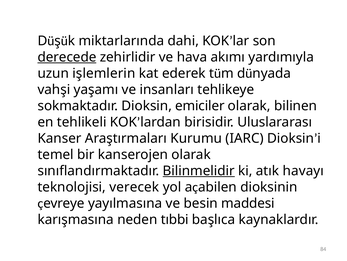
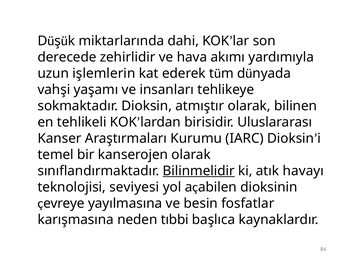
derecede underline: present -> none
emiciler: emiciler -> atmıştır
verecek: verecek -> seviyesi
maddesi: maddesi -> fosfatlar
